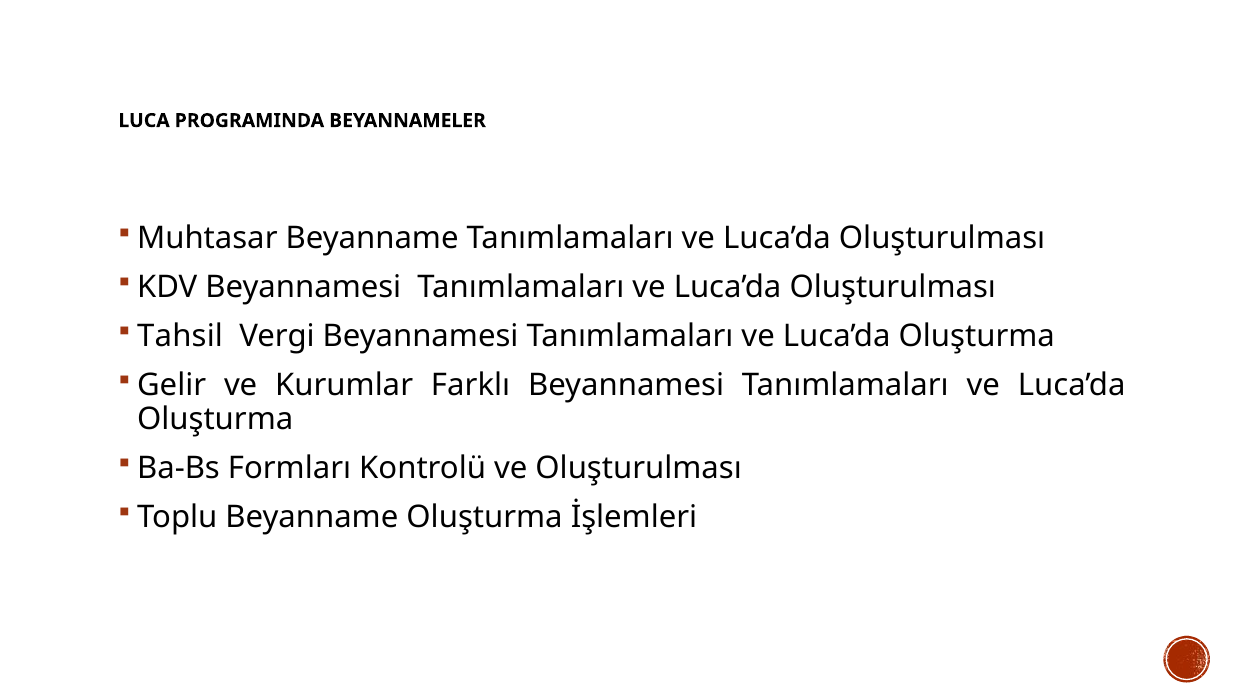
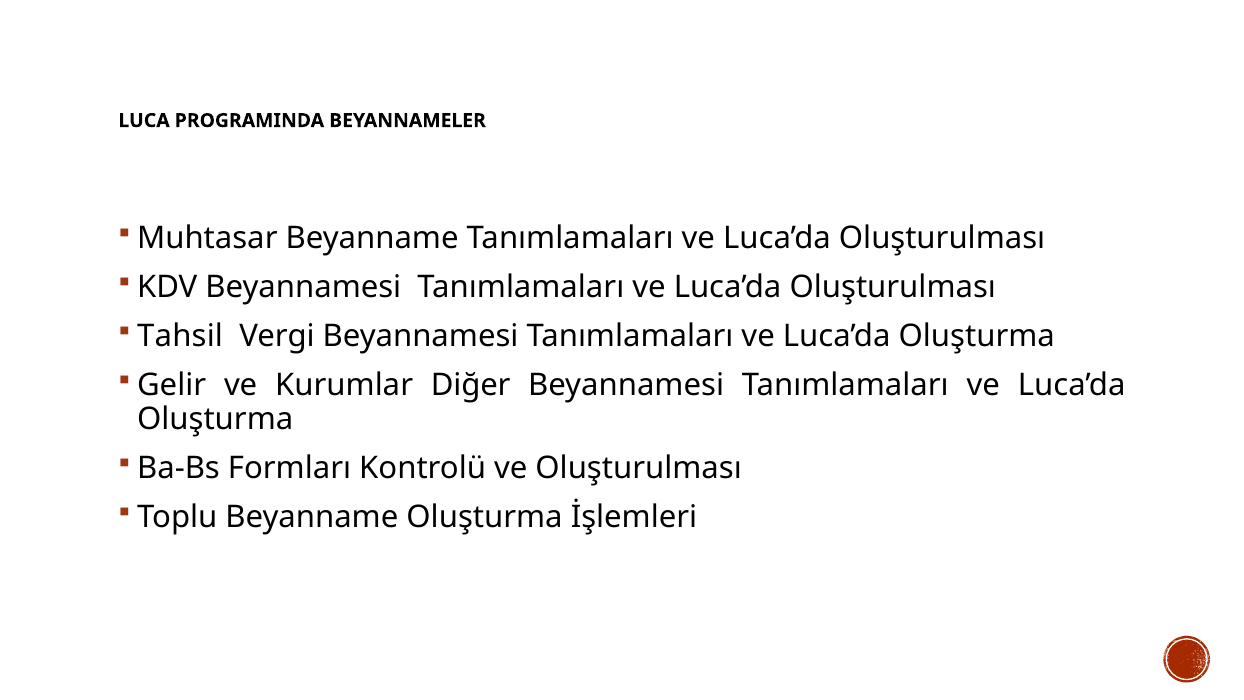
Farklı: Farklı -> Diğer
